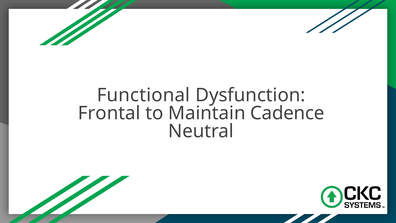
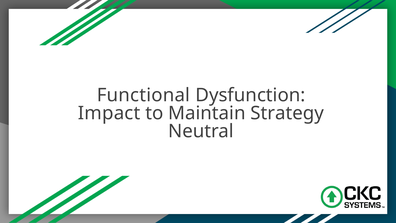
Frontal: Frontal -> Impact
Cadence: Cadence -> Strategy
